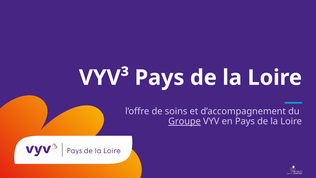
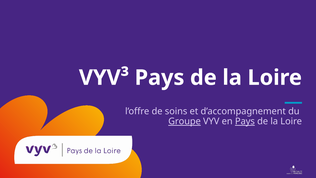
Pays at (245, 121) underline: none -> present
